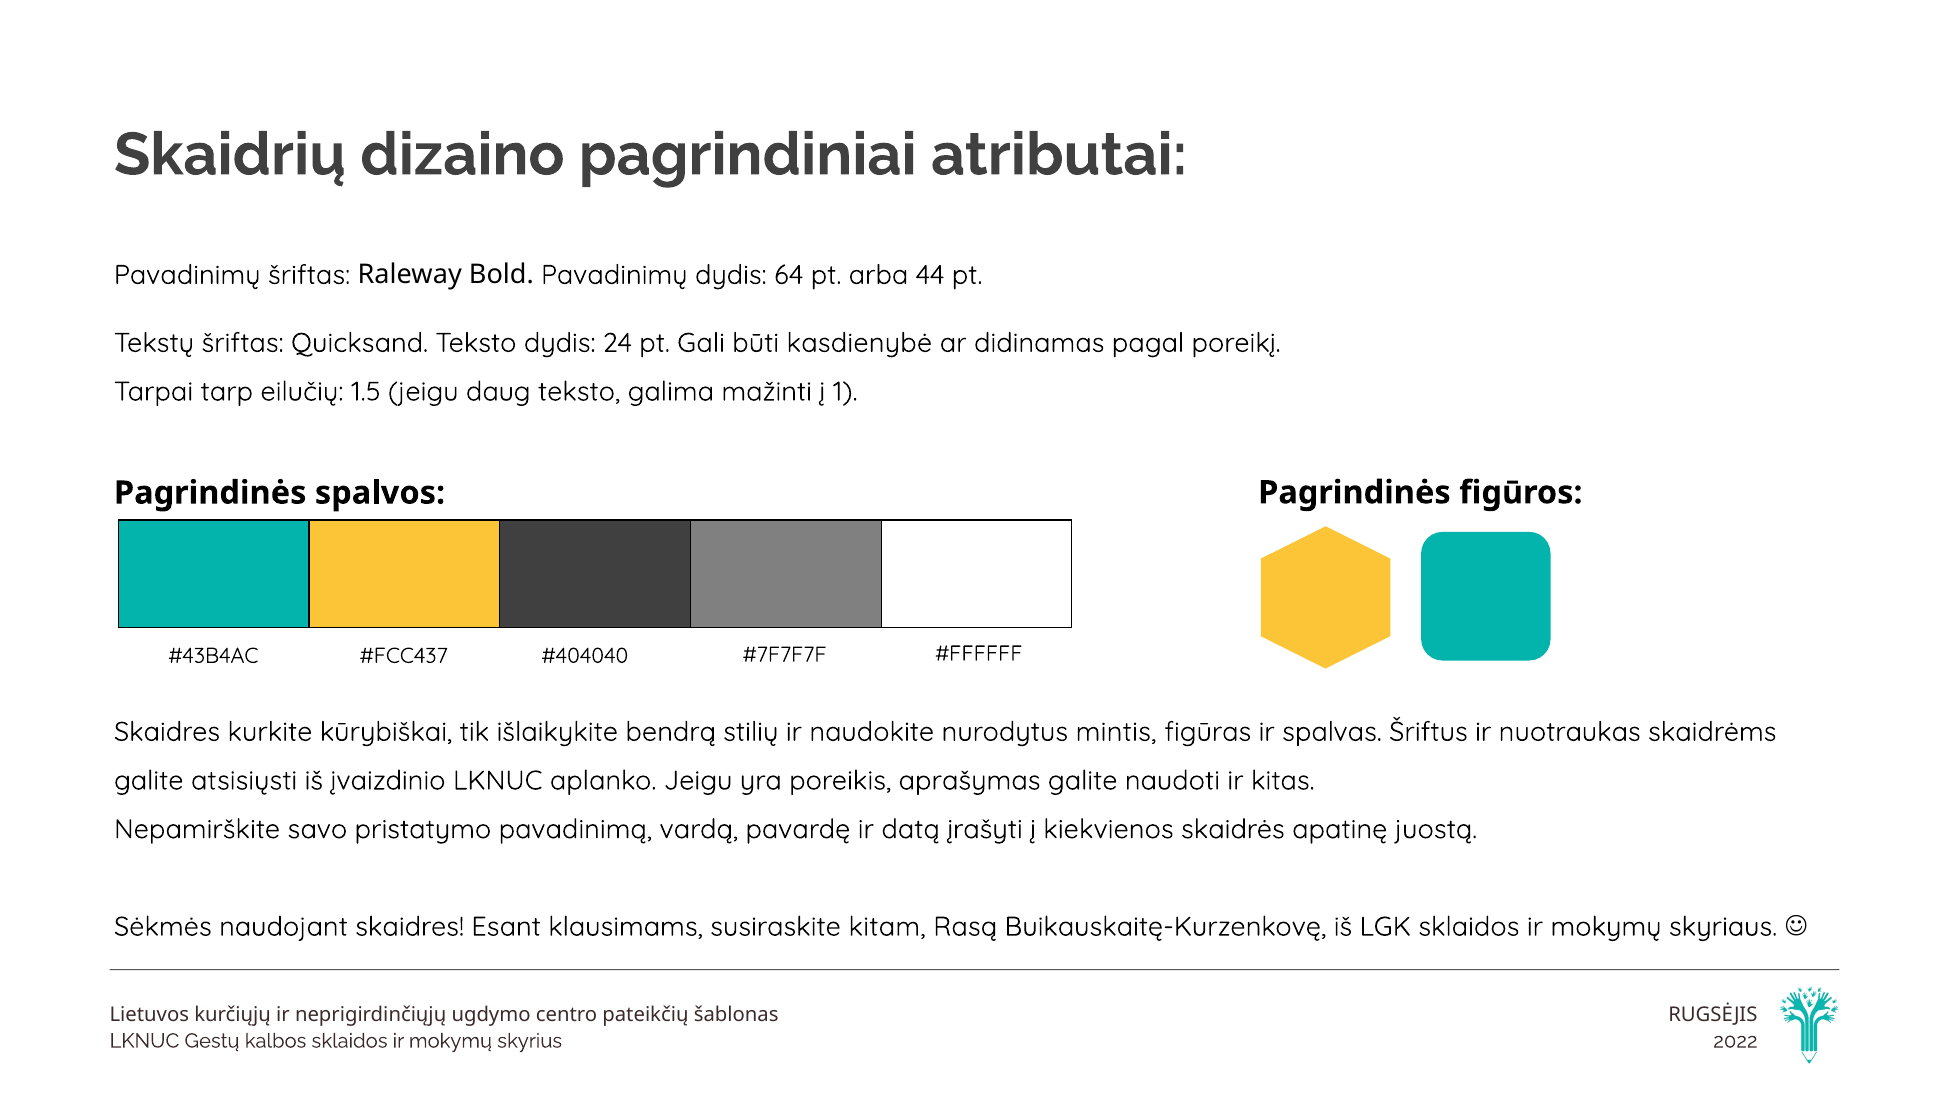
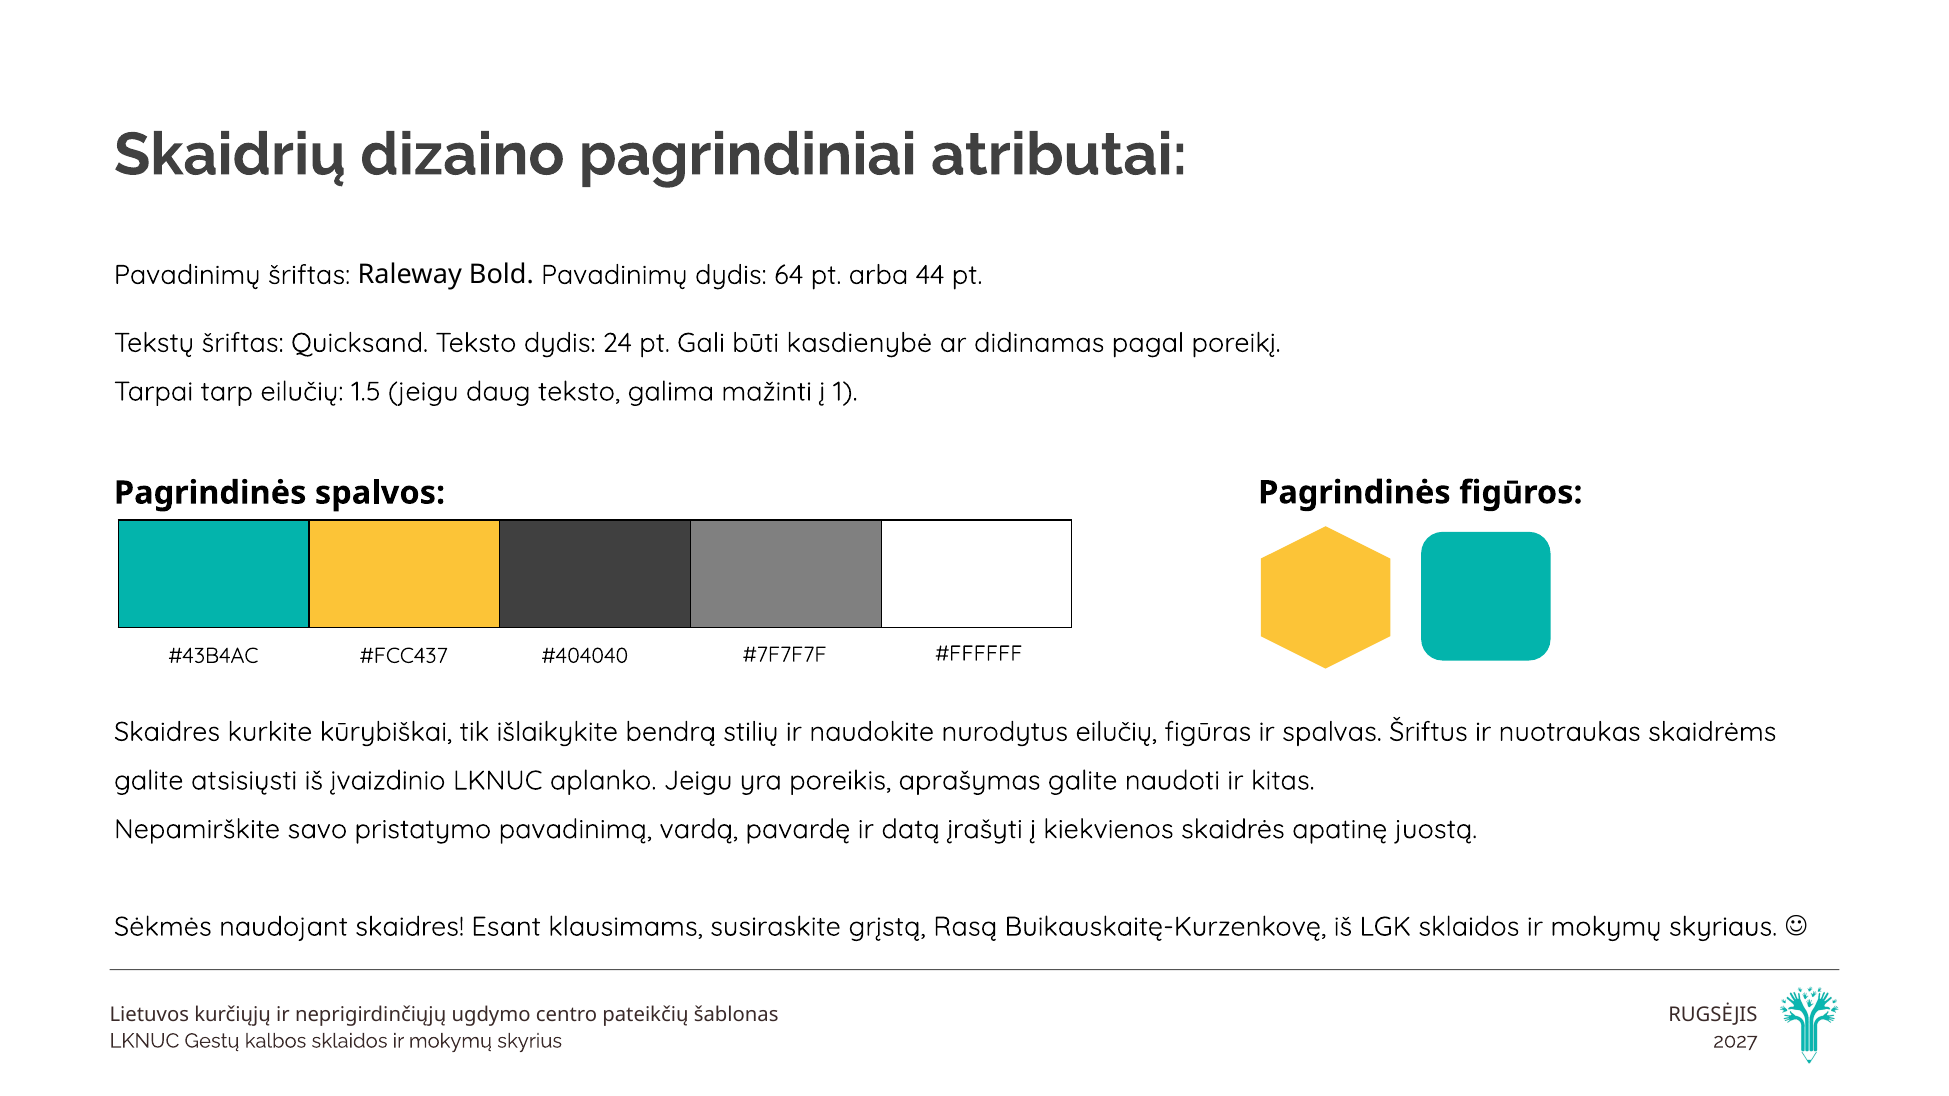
nurodytus mintis: mintis -> eilučių
kitam: kitam -> grįstą
2022: 2022 -> 2027
